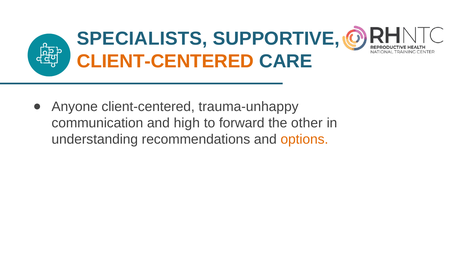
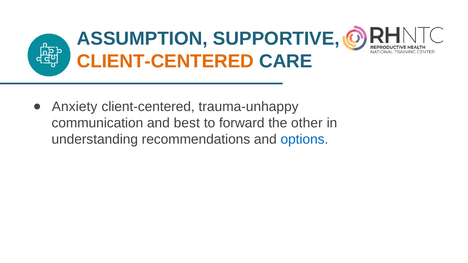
SPECIALISTS: SPECIALISTS -> ASSUMPTION
Anyone: Anyone -> Anxiety
high: high -> best
options colour: orange -> blue
